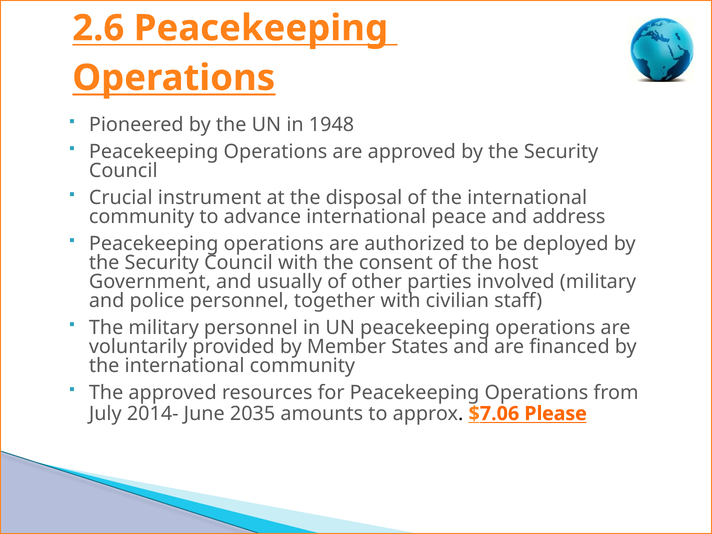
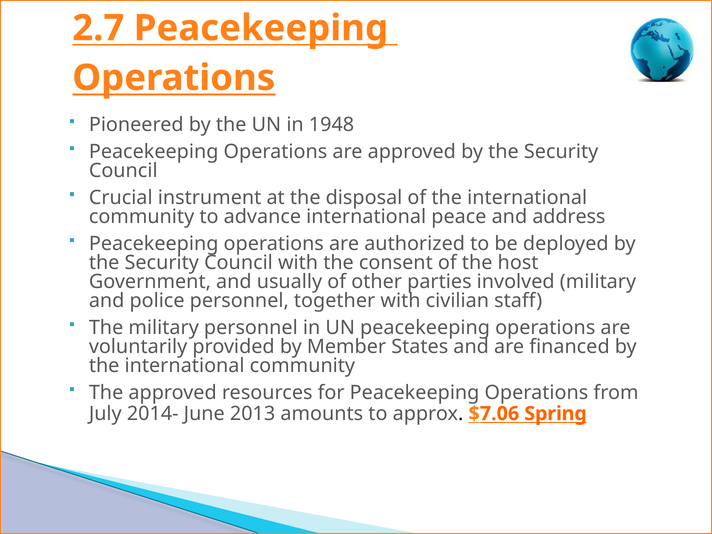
2.6: 2.6 -> 2.7
2035: 2035 -> 2013
Please: Please -> Spring
